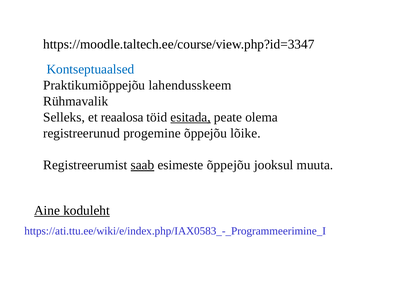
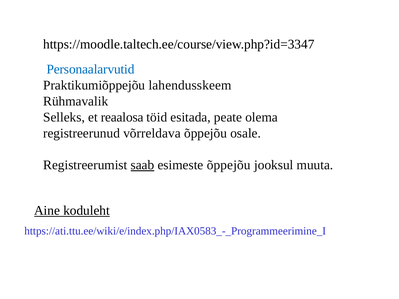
Kontseptuaalsed: Kontseptuaalsed -> Personaalarvutid
esitada underline: present -> none
progemine: progemine -> võrreldava
lõike: lõike -> osale
